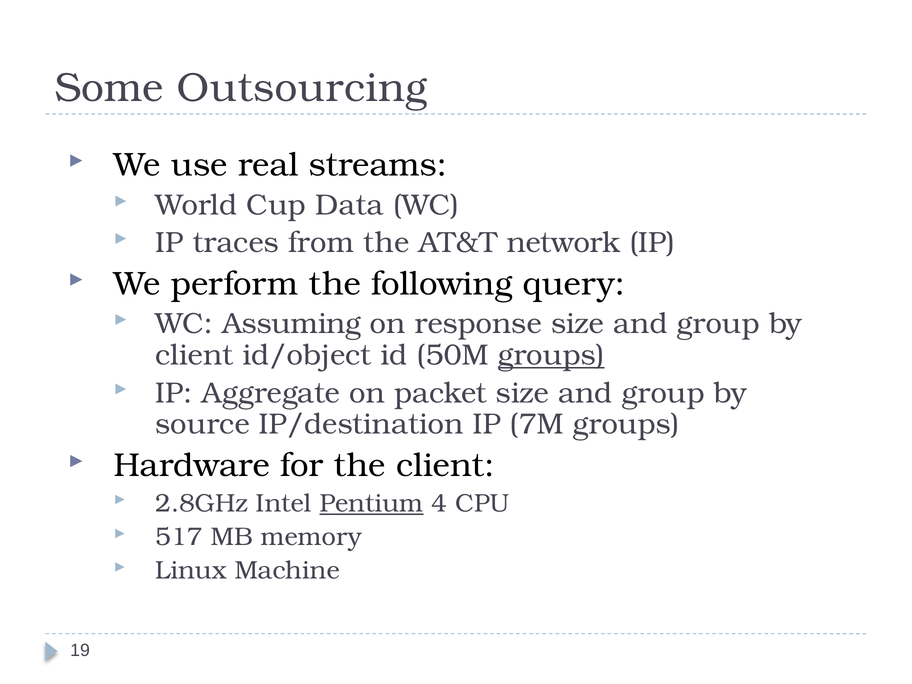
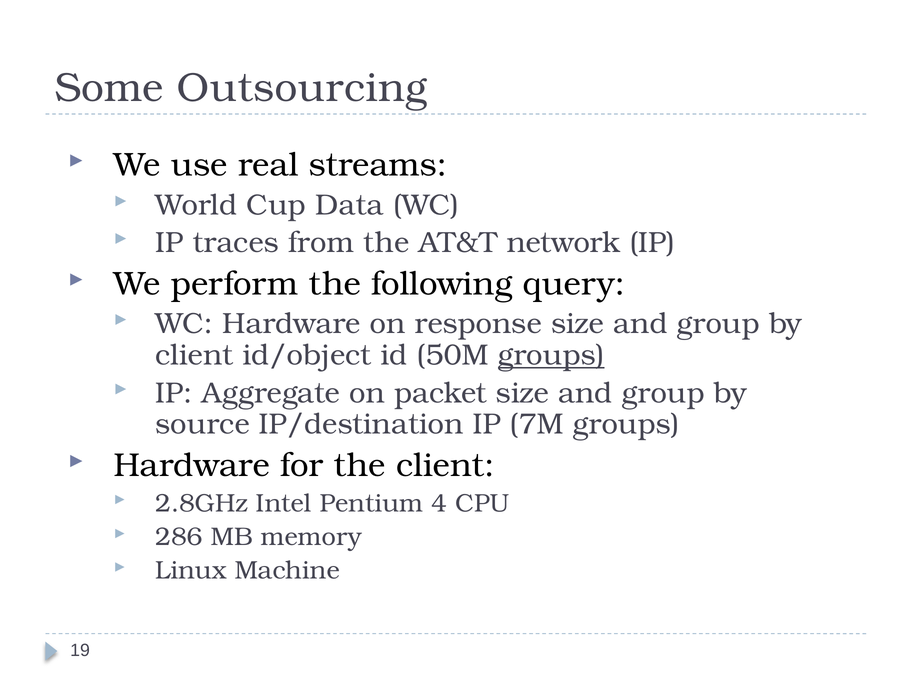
WC Assuming: Assuming -> Hardware
Pentium underline: present -> none
517: 517 -> 286
